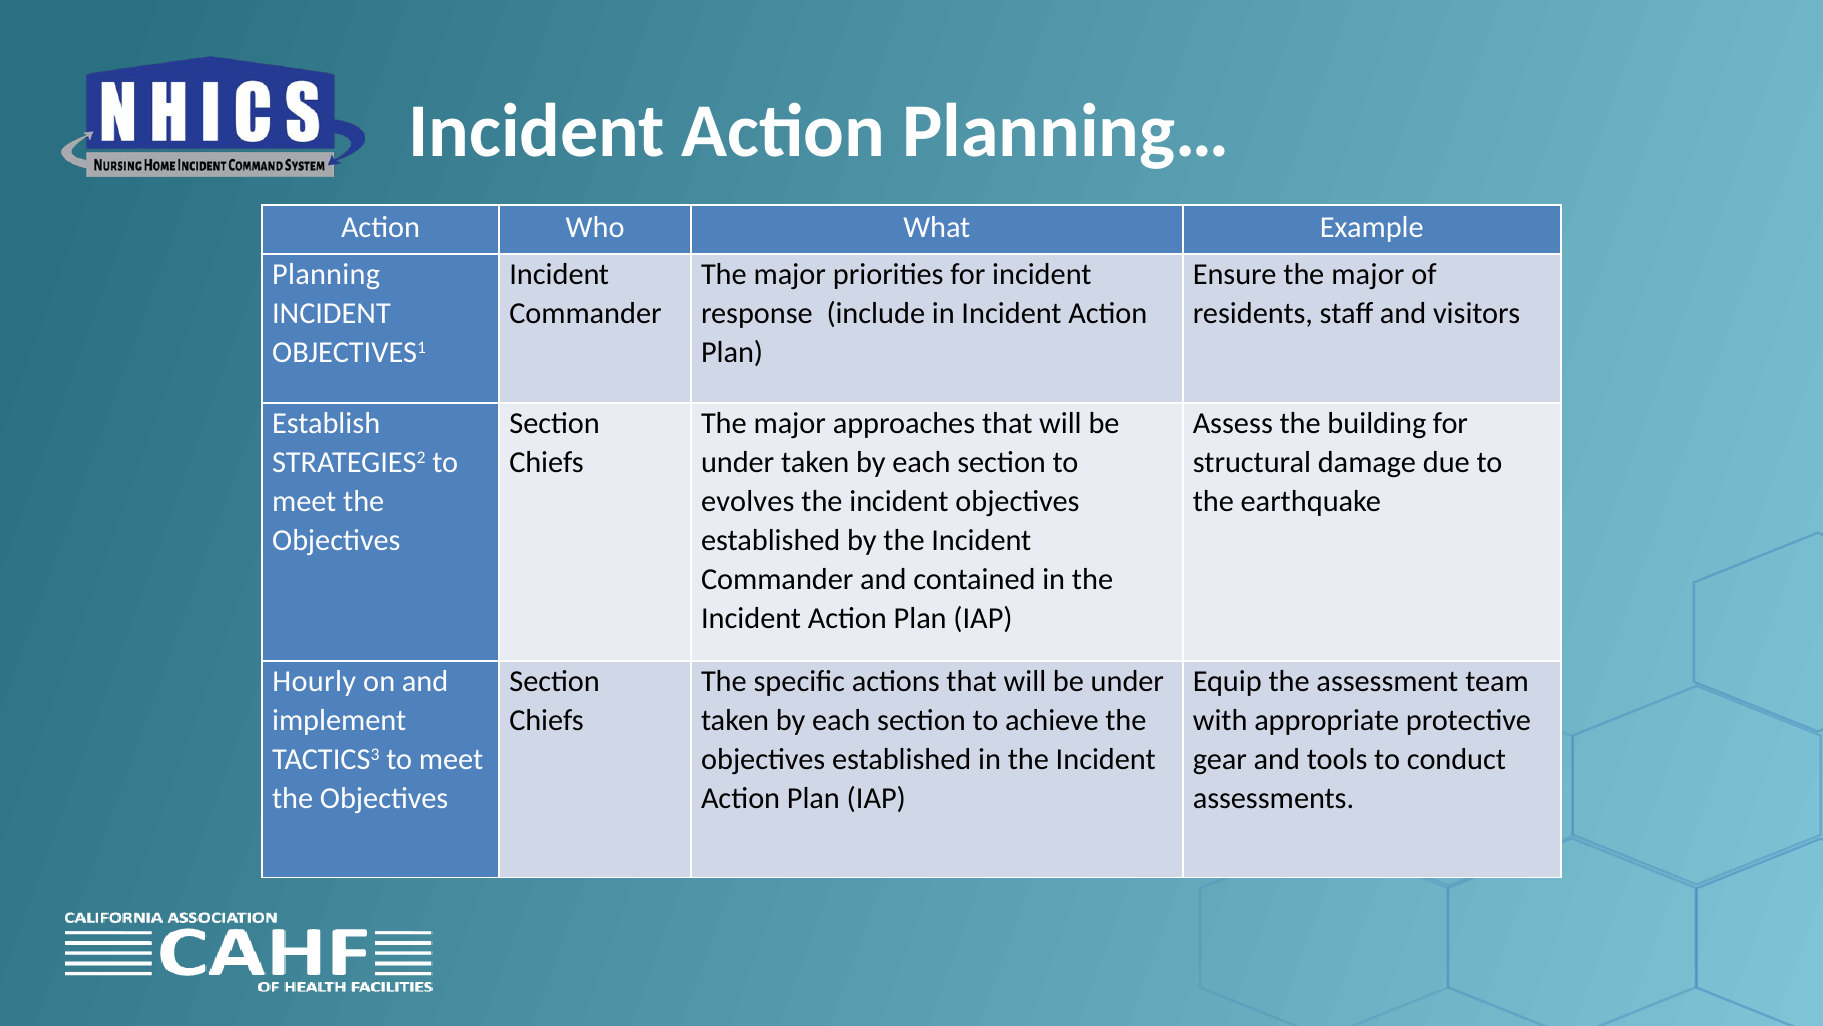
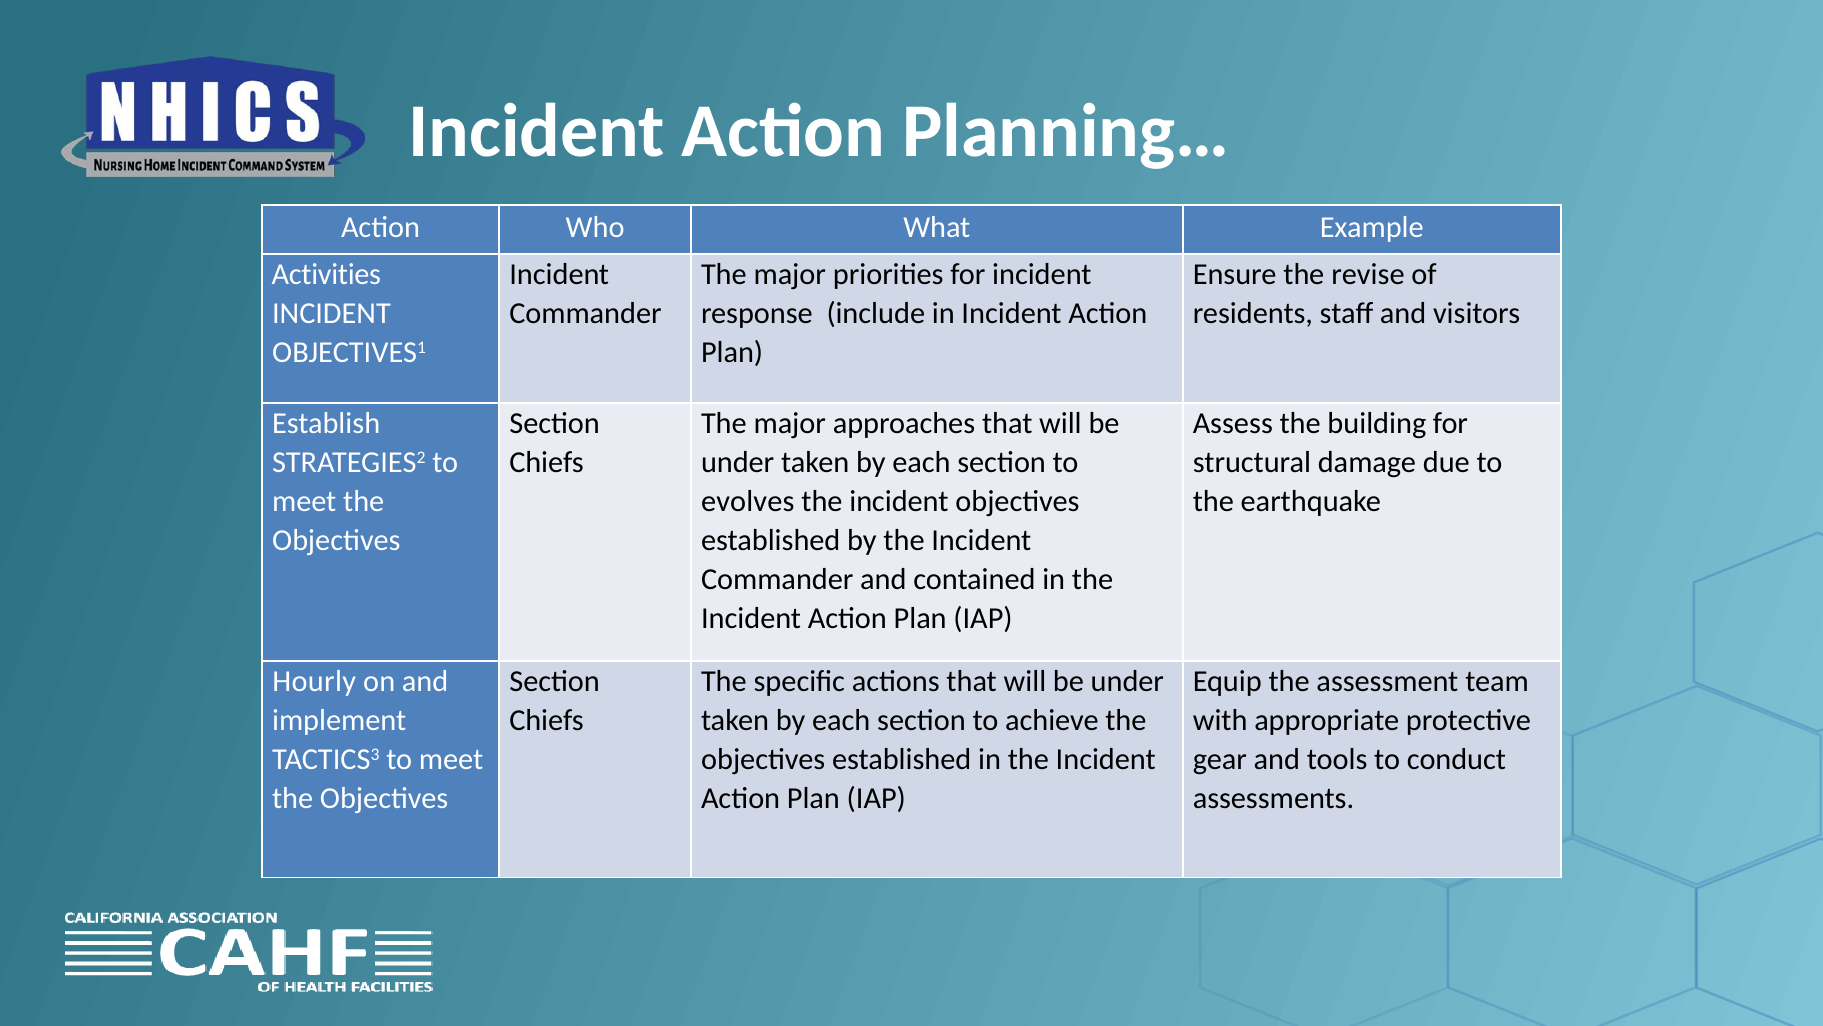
Planning: Planning -> Activities
Ensure the major: major -> revise
